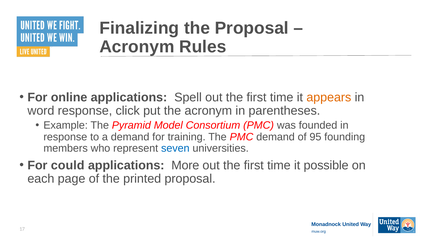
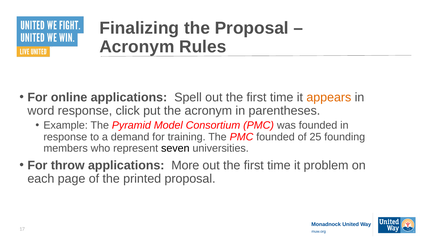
PMC demand: demand -> founded
95: 95 -> 25
seven colour: blue -> black
could: could -> throw
possible: possible -> problem
